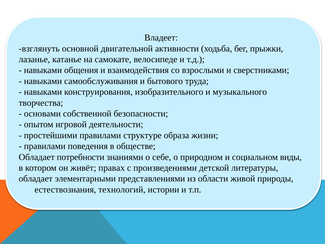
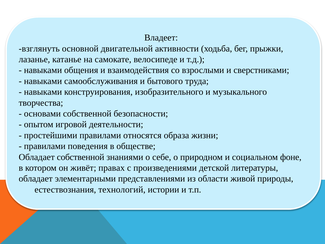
структуре: структуре -> относятся
Обладает потребности: потребности -> собственной
виды: виды -> фоне
